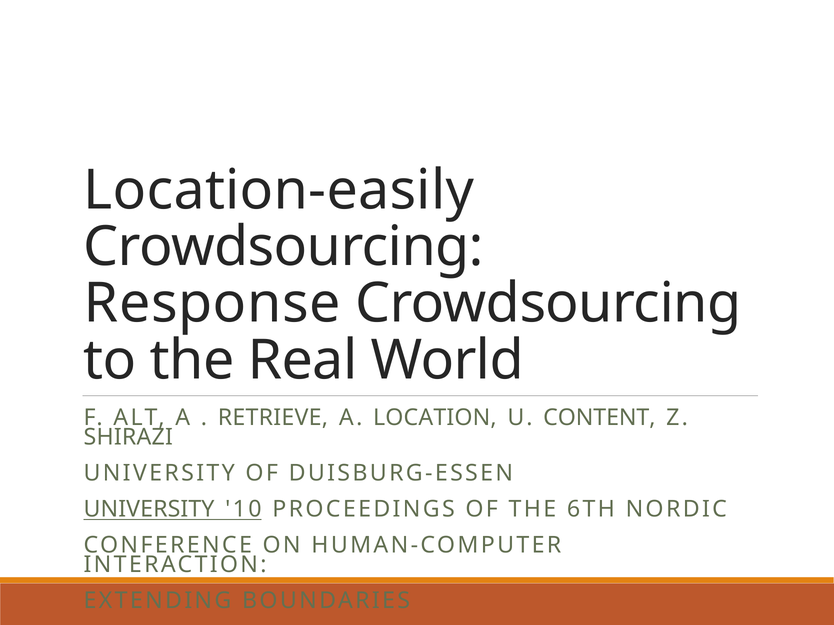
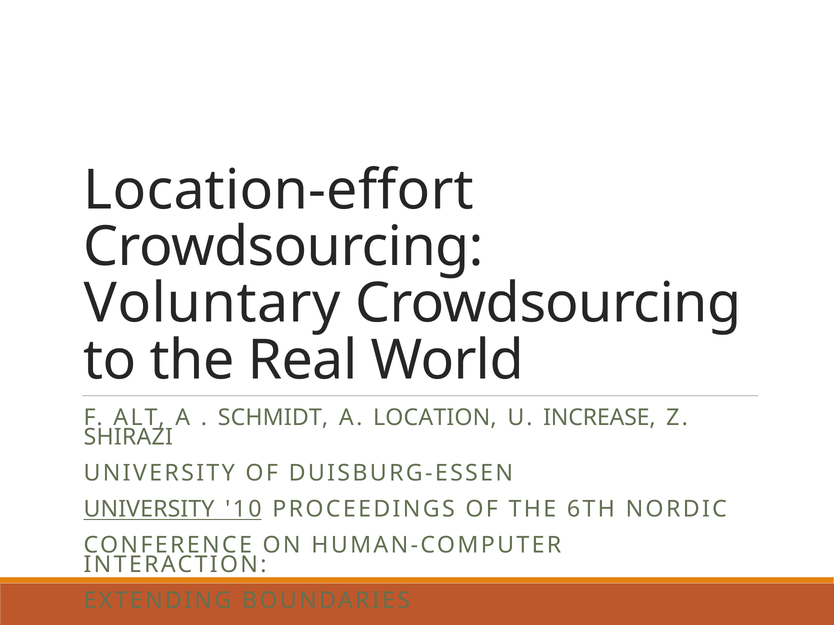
Location-easily: Location-easily -> Location-effort
Response: Response -> Voluntary
RETRIEVE: RETRIEVE -> SCHMIDT
CONTENT: CONTENT -> INCREASE
